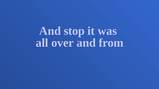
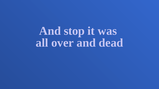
from: from -> dead
